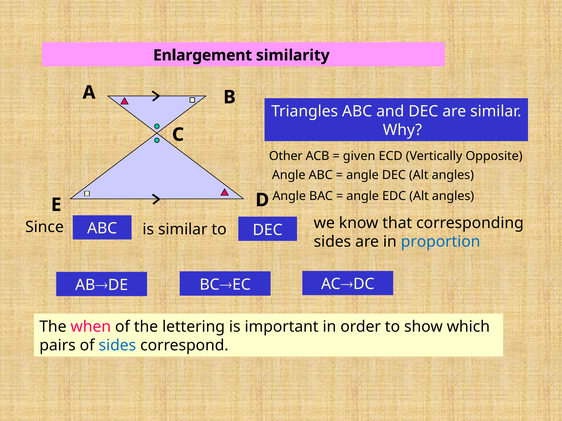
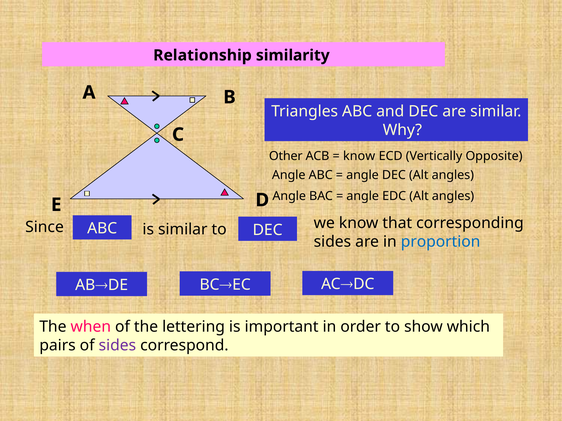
Enlargement: Enlargement -> Relationship
given at (359, 156): given -> know
sides at (117, 346) colour: blue -> purple
